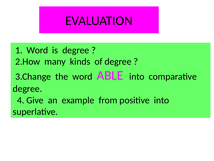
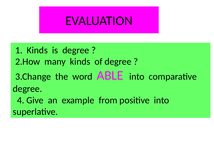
1 Word: Word -> Kinds
